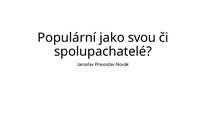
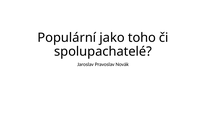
svou: svou -> toho
